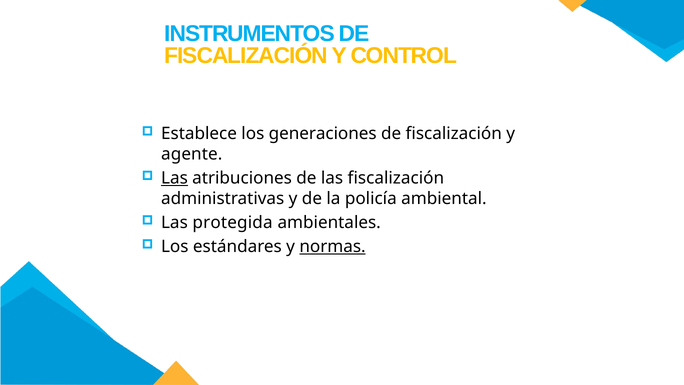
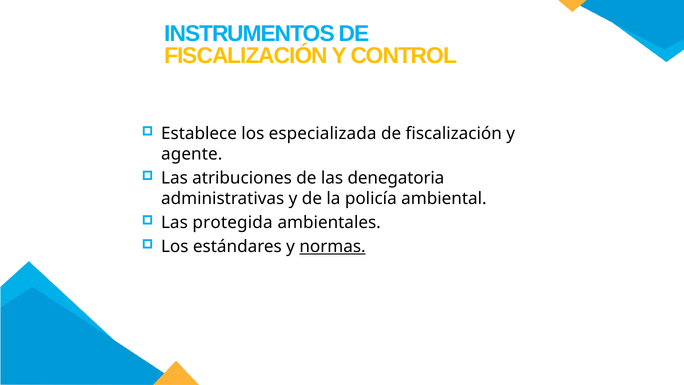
generaciones: generaciones -> especializada
Las at (174, 178) underline: present -> none
las fiscalización: fiscalización -> denegatoria
